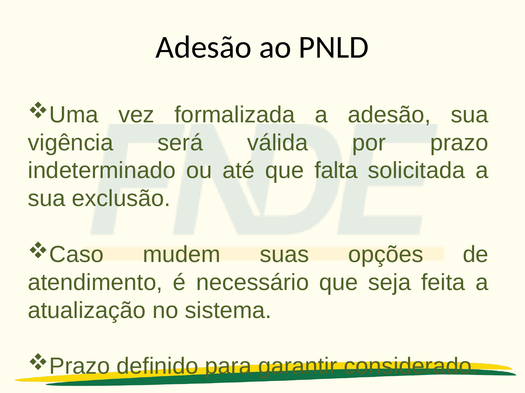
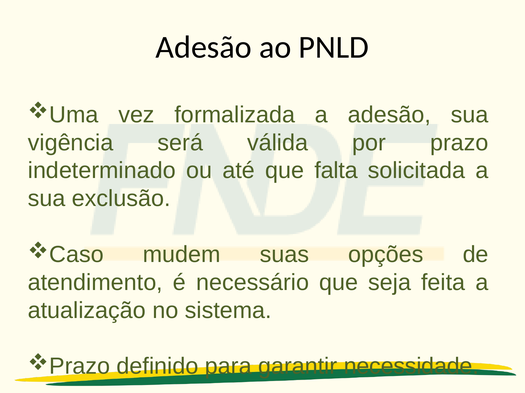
considerado: considerado -> necessidade
